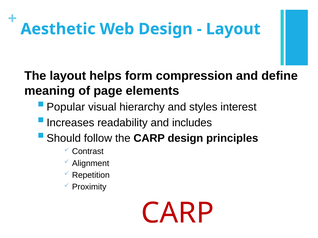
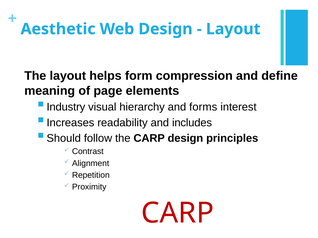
Popular: Popular -> Industry
styles: styles -> forms
